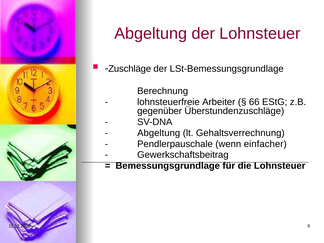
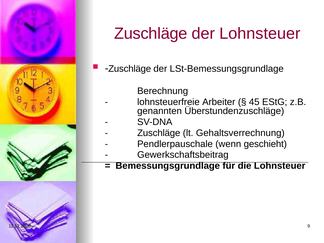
Abgeltung at (151, 33): Abgeltung -> Zuschläge
66: 66 -> 45
gegenüber: gegenüber -> genannten
Abgeltung at (159, 133): Abgeltung -> Zuschläge
einfacher: einfacher -> geschieht
